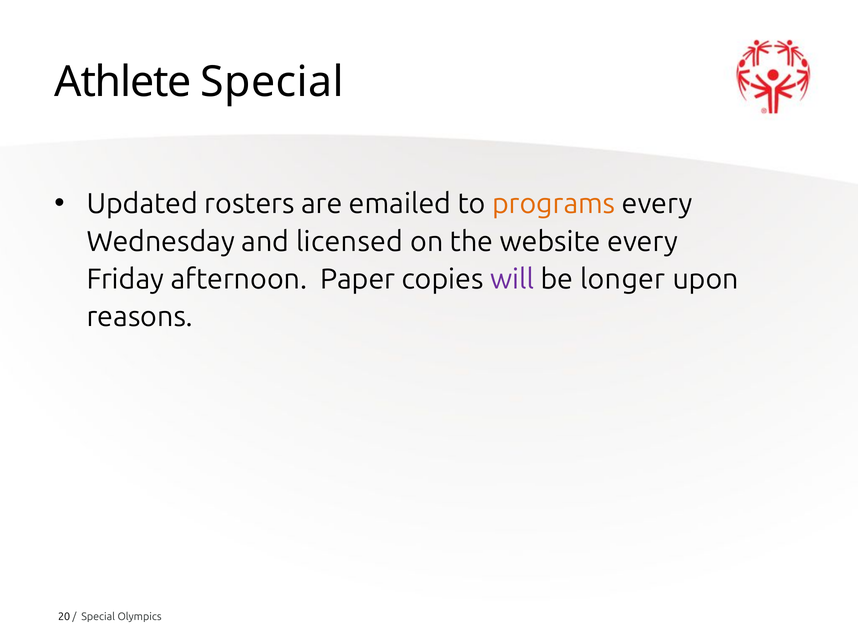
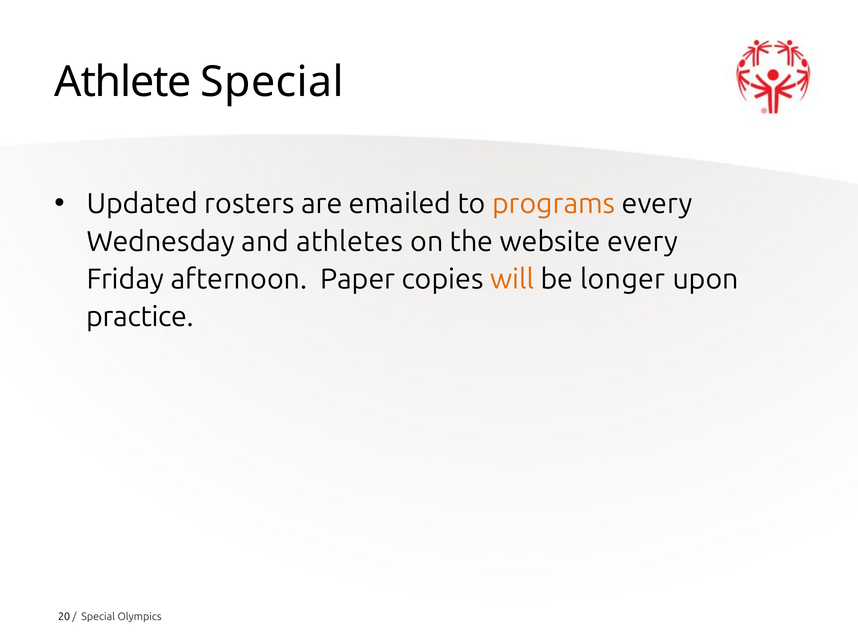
licensed: licensed -> athletes
will colour: purple -> orange
reasons: reasons -> practice
